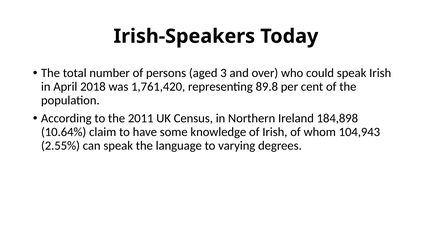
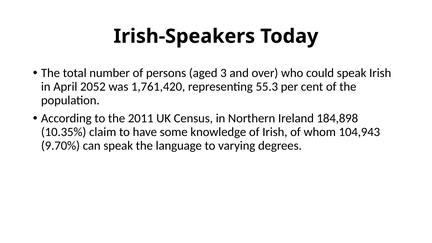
2018: 2018 -> 2052
89.8: 89.8 -> 55.3
10.64%: 10.64% -> 10.35%
2.55%: 2.55% -> 9.70%
